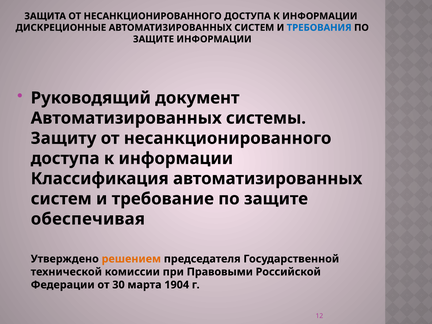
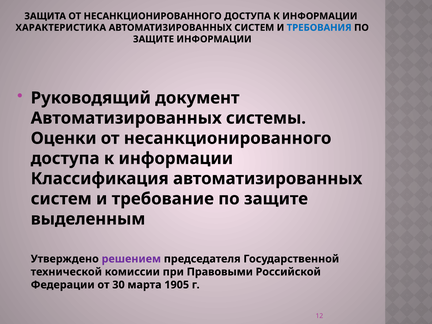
ДИСКРЕЦИОННЫЕ: ДИСКРЕЦИОННЫЕ -> ХАРАКТЕРИСТИКА
Защиту: Защиту -> Оценки
обеспечивая: обеспечивая -> выделенным
решением colour: orange -> purple
1904: 1904 -> 1905
